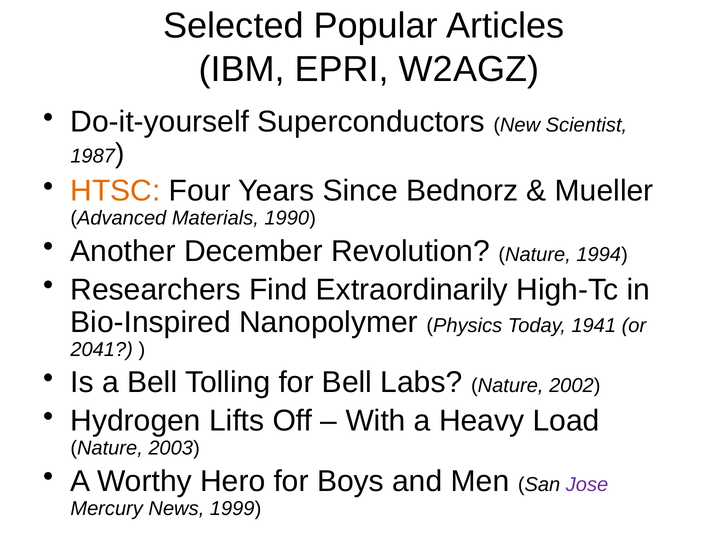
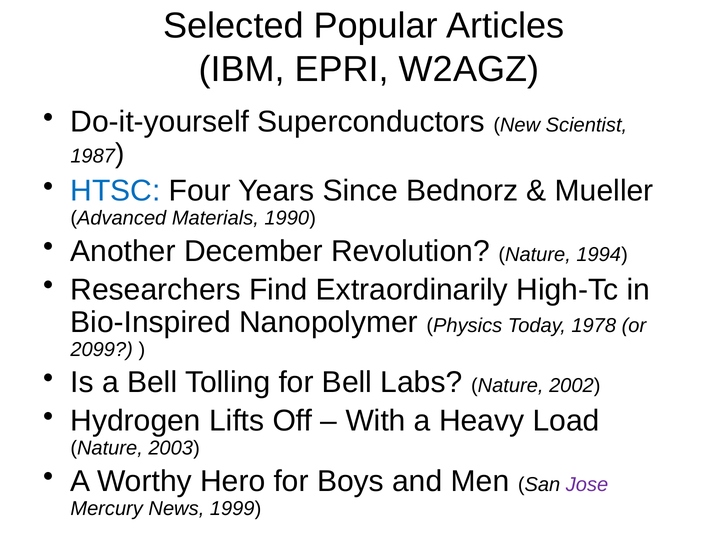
HTSC colour: orange -> blue
1941: 1941 -> 1978
2041: 2041 -> 2099
